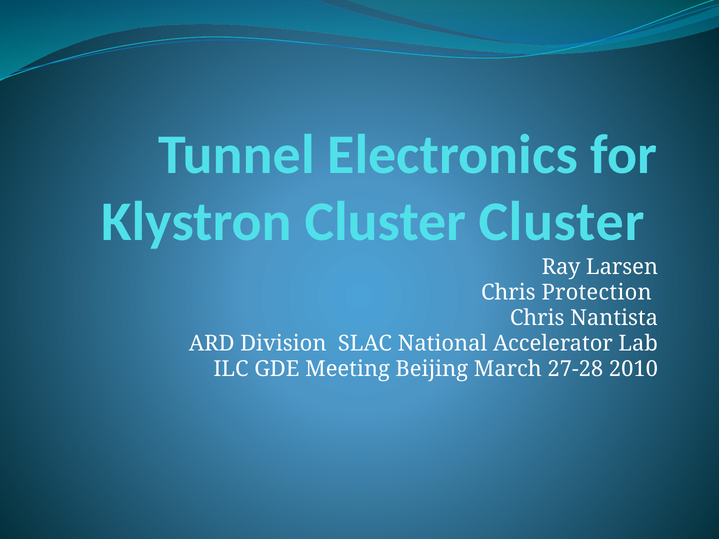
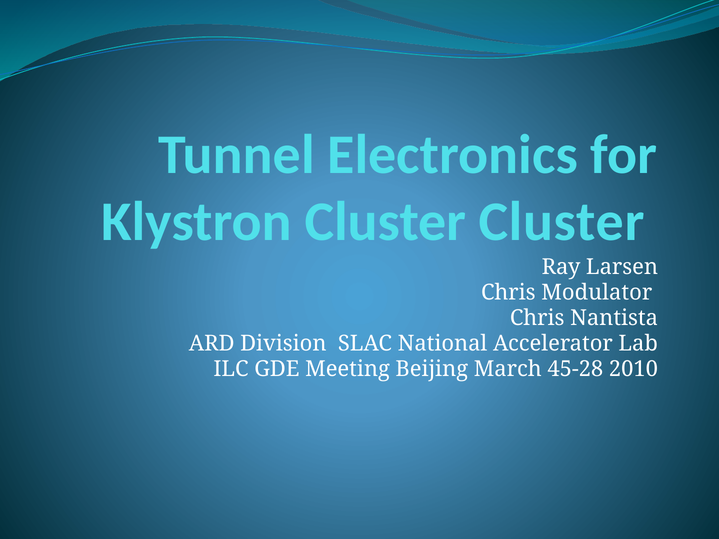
Protection: Protection -> Modulator
27-28: 27-28 -> 45-28
